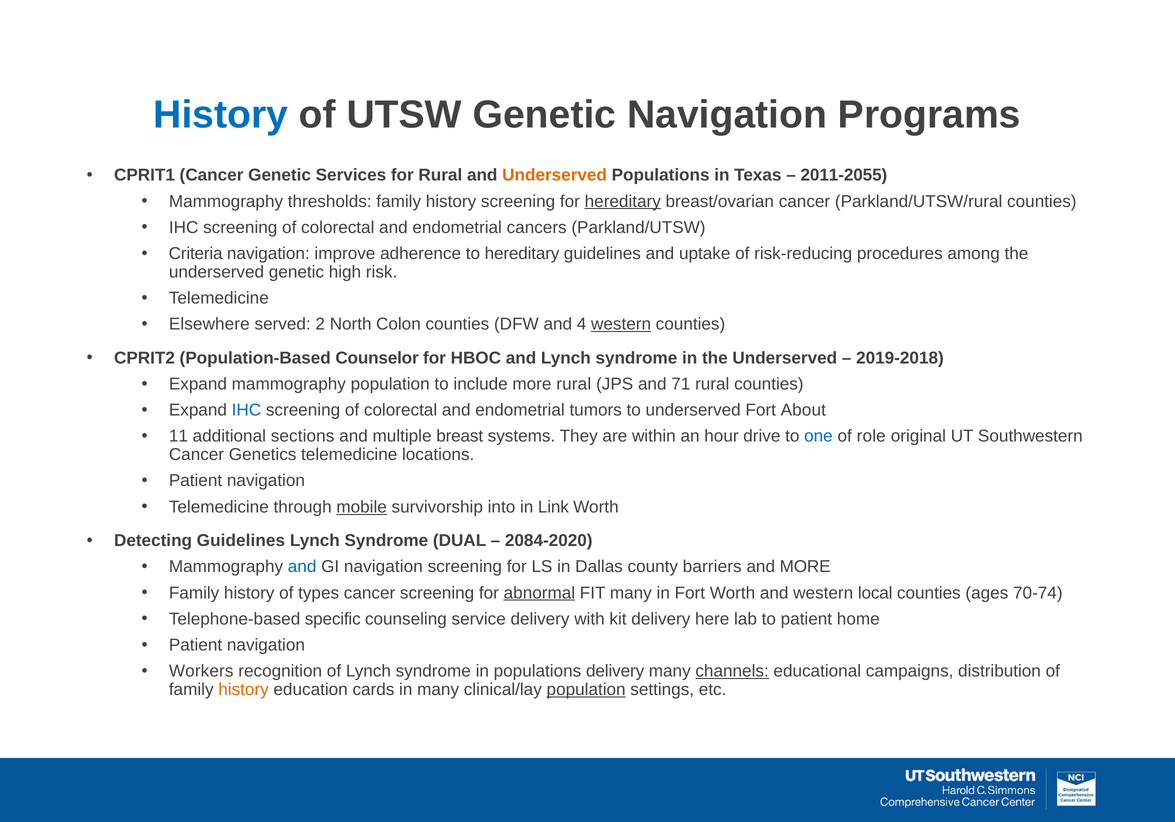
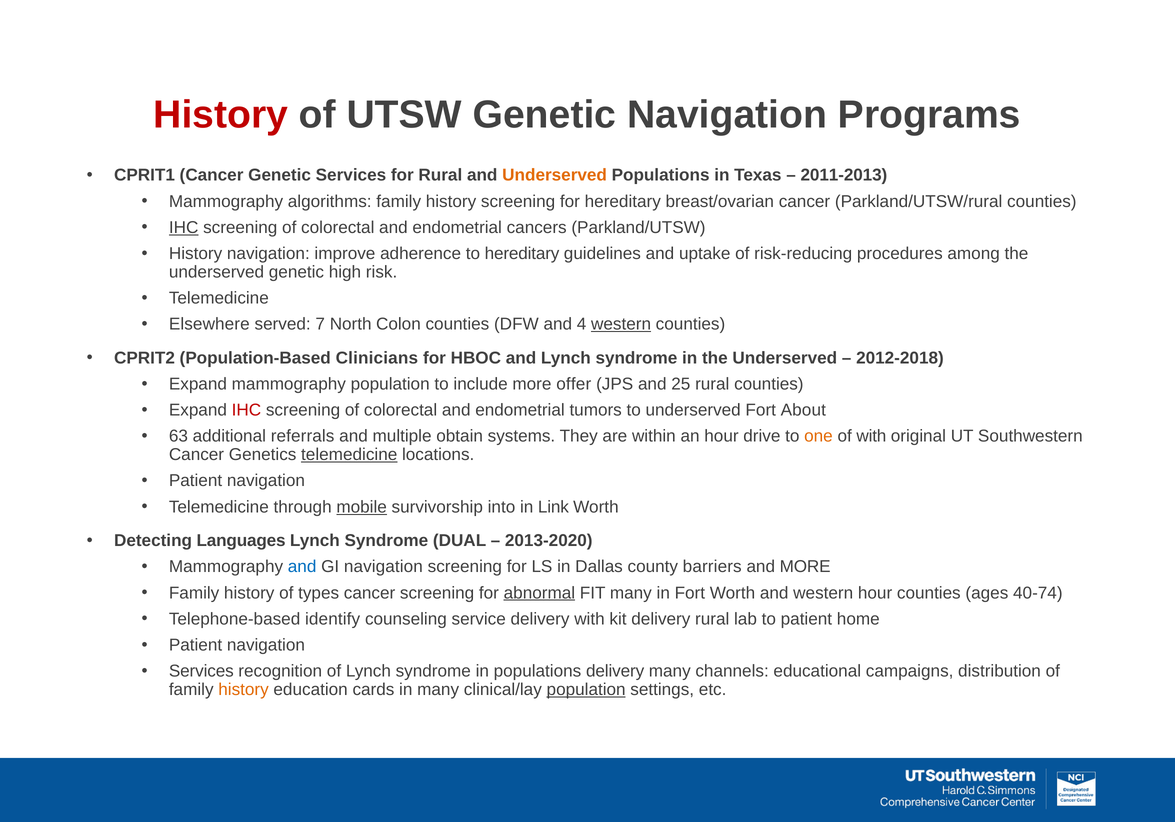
History at (221, 115) colour: blue -> red
2011-2055: 2011-2055 -> 2011-2013
thresholds: thresholds -> algorithms
hereditary at (623, 201) underline: present -> none
IHC at (184, 228) underline: none -> present
Criteria at (196, 254): Criteria -> History
2: 2 -> 7
Counselor: Counselor -> Clinicians
2019-2018: 2019-2018 -> 2012-2018
more rural: rural -> offer
71: 71 -> 25
IHC at (246, 410) colour: blue -> red
11: 11 -> 63
sections: sections -> referrals
breast: breast -> obtain
one colour: blue -> orange
of role: role -> with
telemedicine at (349, 455) underline: none -> present
Detecting Guidelines: Guidelines -> Languages
2084-2020: 2084-2020 -> 2013-2020
western local: local -> hour
70-74: 70-74 -> 40-74
specific: specific -> identify
delivery here: here -> rural
Workers at (201, 672): Workers -> Services
channels underline: present -> none
